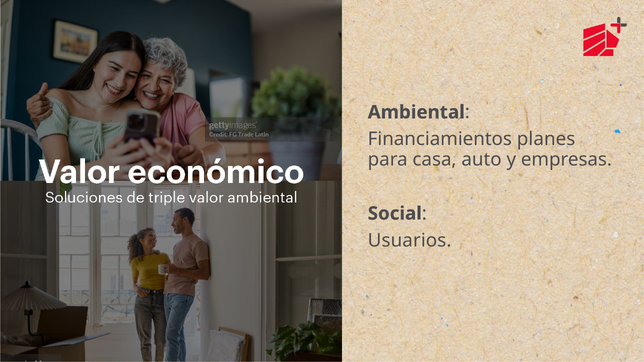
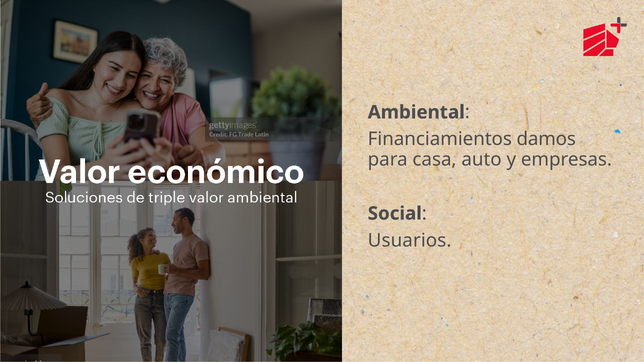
planes: planes -> damos
